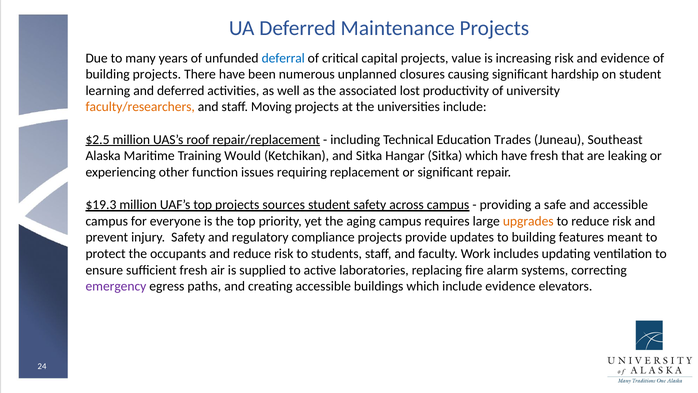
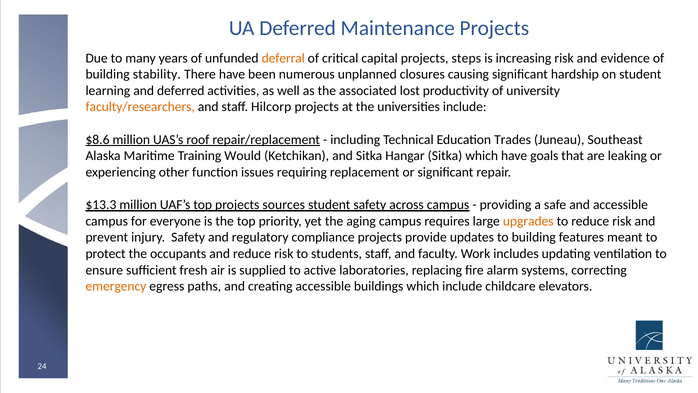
deferral colour: blue -> orange
value: value -> steps
building projects: projects -> stability
Moving: Moving -> Hilcorp
$2.5: $2.5 -> $8.6
have fresh: fresh -> goals
$19.3: $19.3 -> $13.3
emergency colour: purple -> orange
include evidence: evidence -> childcare
